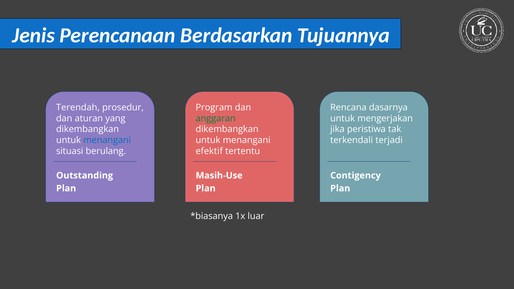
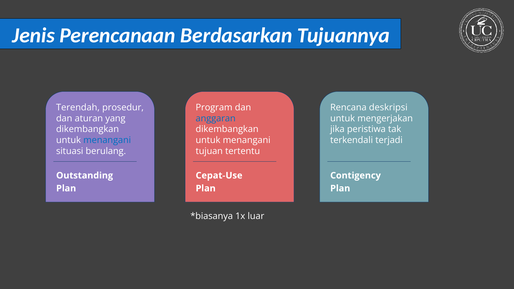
dasarnya: dasarnya -> deskripsi
anggaran colour: green -> blue
efektif: efektif -> tujuan
Masih-Use: Masih-Use -> Cepat-Use
